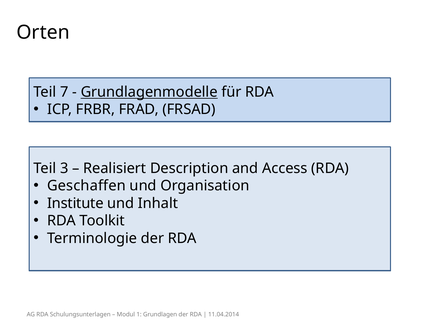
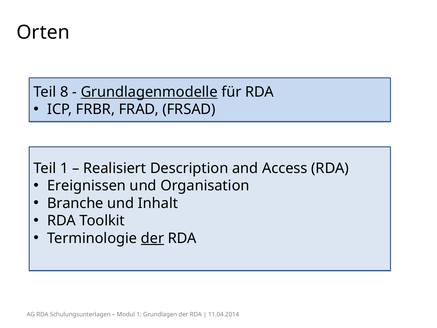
7: 7 -> 8
Teil 3: 3 -> 1
Geschaffen: Geschaffen -> Ereignissen
Institute: Institute -> Branche
der at (152, 238) underline: none -> present
